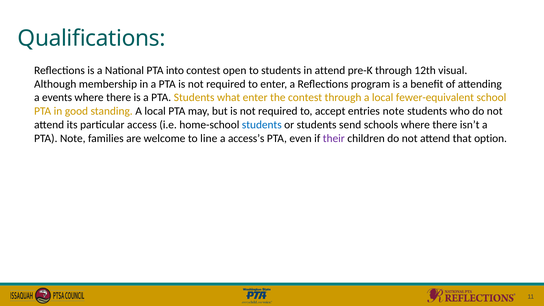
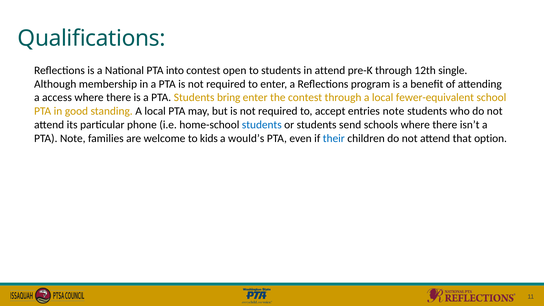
visual: visual -> single
events: events -> access
what: what -> bring
access: access -> phone
line: line -> kids
access’s: access’s -> would’s
their colour: purple -> blue
